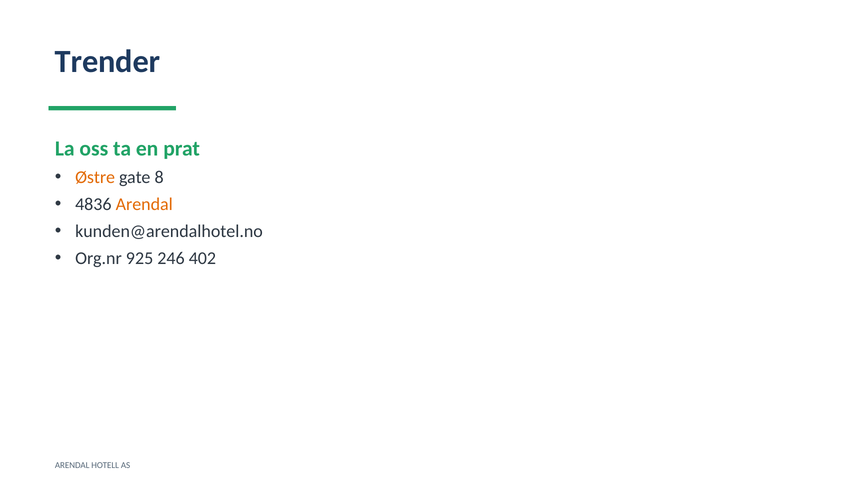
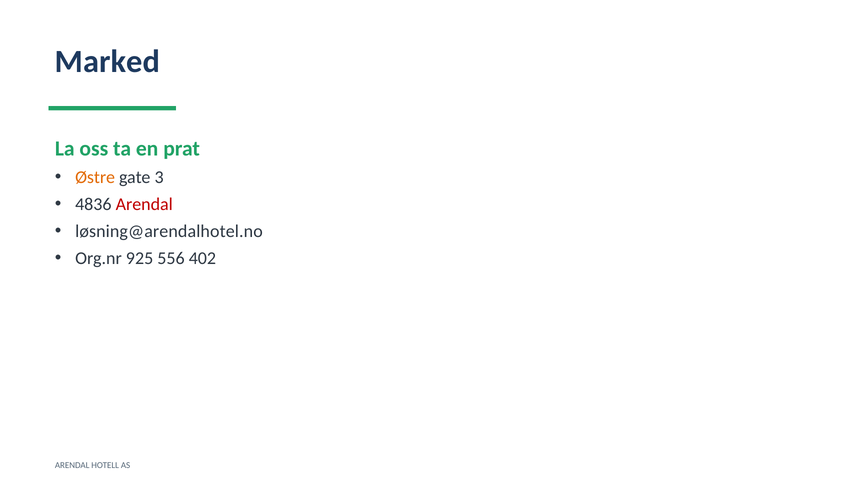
Trender: Trender -> Marked
8: 8 -> 3
Arendal at (144, 204) colour: orange -> red
kunden@arendalhotel.no: kunden@arendalhotel.no -> løsning@arendalhotel.no
246: 246 -> 556
